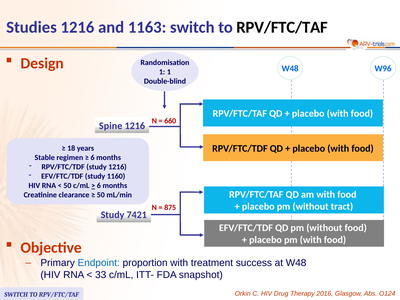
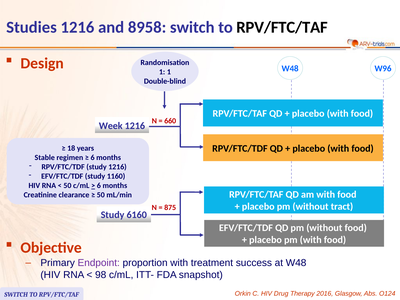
1163: 1163 -> 8958
Spine: Spine -> Week
7421: 7421 -> 6160
Endpoint colour: blue -> purple
33: 33 -> 98
